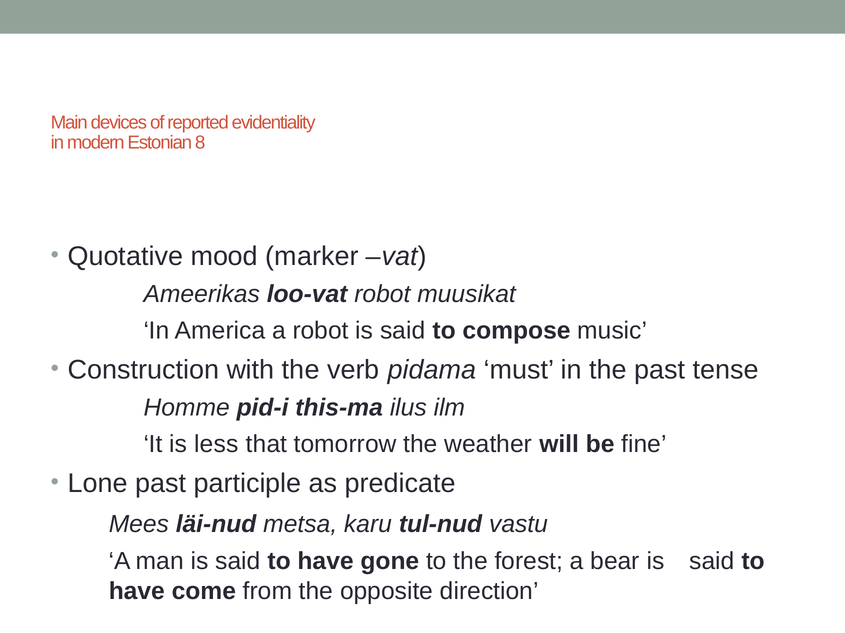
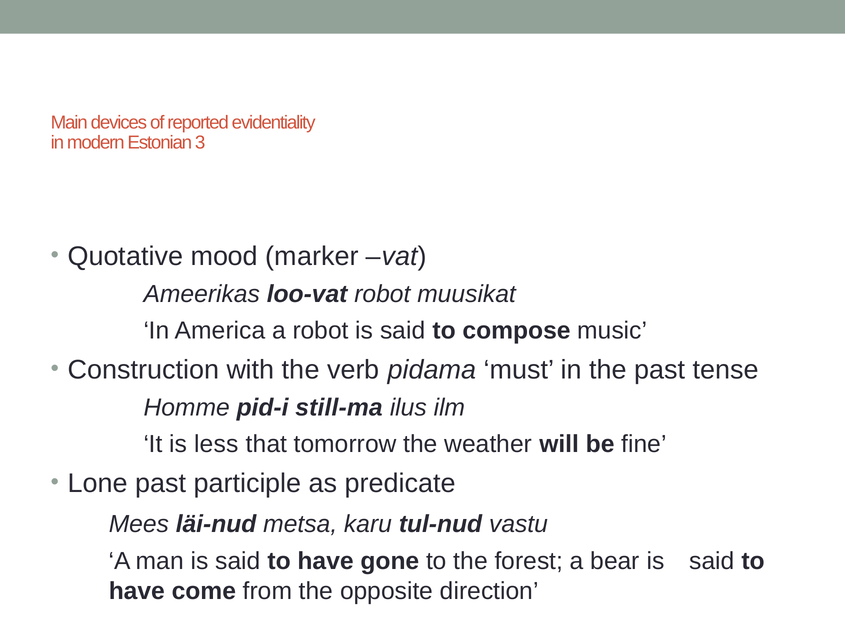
8: 8 -> 3
this-ma: this-ma -> still-ma
